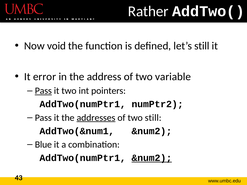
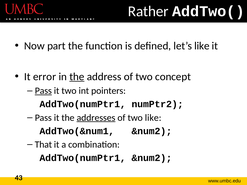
void: void -> part
let’s still: still -> like
the at (77, 77) underline: none -> present
variable: variable -> concept
two still: still -> like
Blue: Blue -> That
&num2 at (152, 158) underline: present -> none
